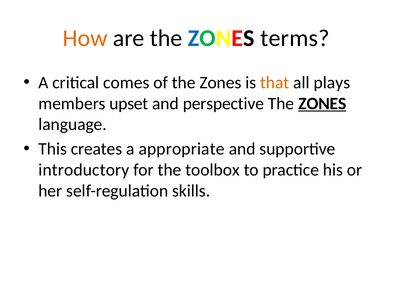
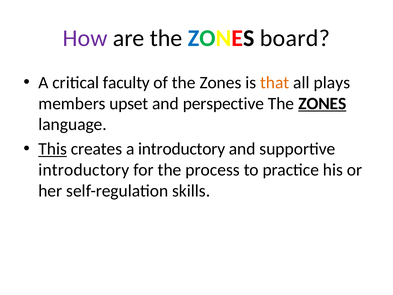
How colour: orange -> purple
terms: terms -> board
comes: comes -> faculty
This underline: none -> present
a appropriate: appropriate -> introductory
toolbox: toolbox -> process
